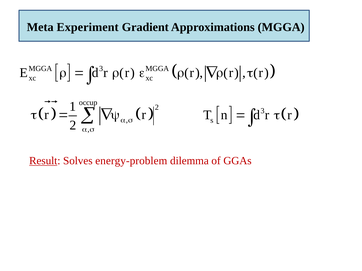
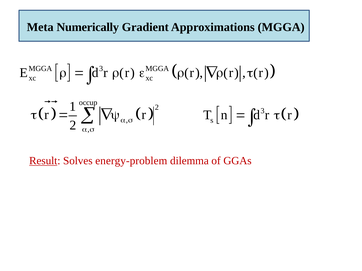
Experiment: Experiment -> Numerically
